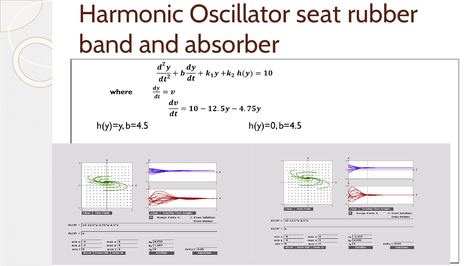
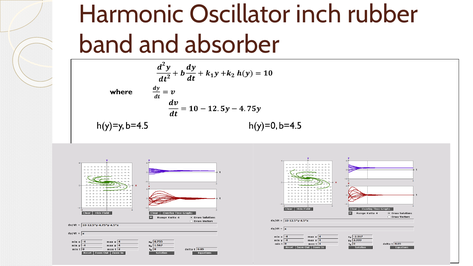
seat: seat -> inch
